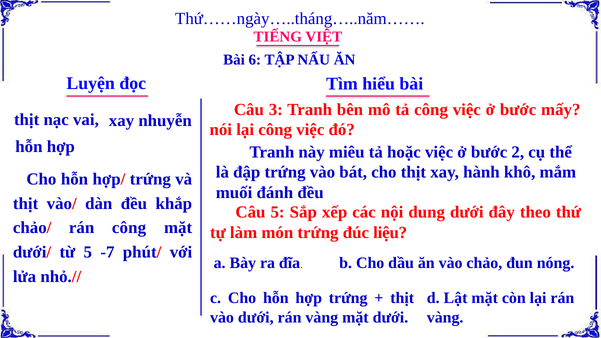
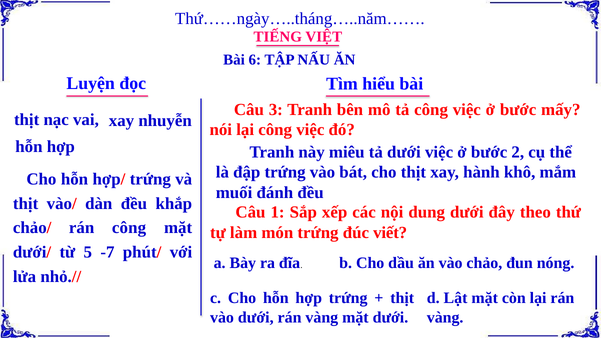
tả hoặc: hoặc -> dưới
Câu 5: 5 -> 1
liệu: liệu -> viết
